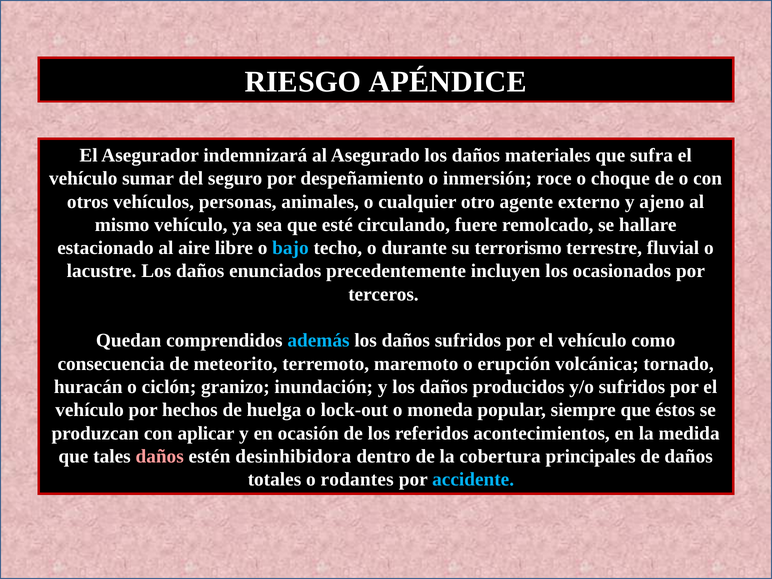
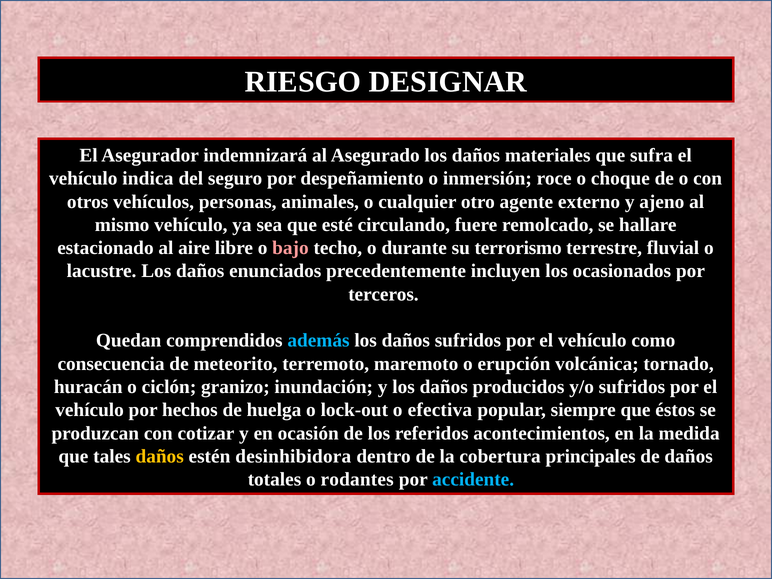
APÉNDICE: APÉNDICE -> DESIGNAR
sumar: sumar -> indica
bajo colour: light blue -> pink
moneda: moneda -> efectiva
aplicar: aplicar -> cotizar
daños at (160, 456) colour: pink -> yellow
